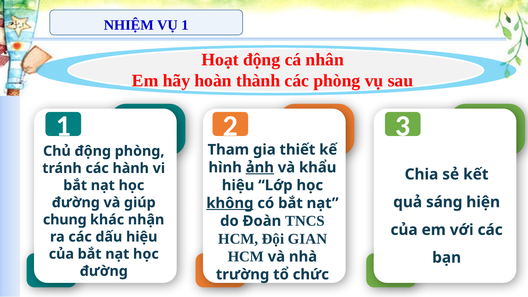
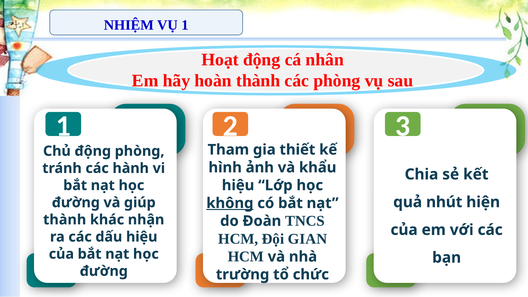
ảnh underline: present -> none
sáng: sáng -> nhút
chung at (65, 220): chung -> thành
